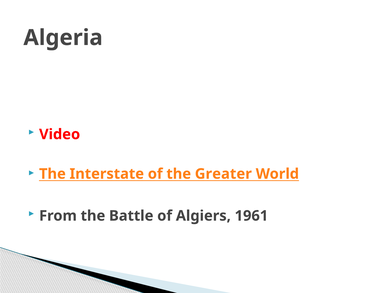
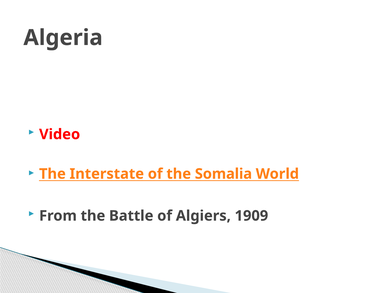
Greater: Greater -> Somalia
1961: 1961 -> 1909
